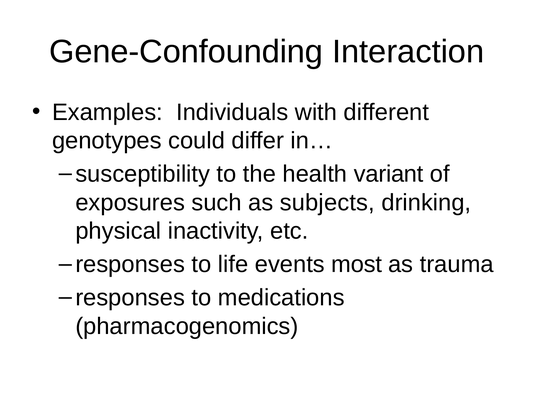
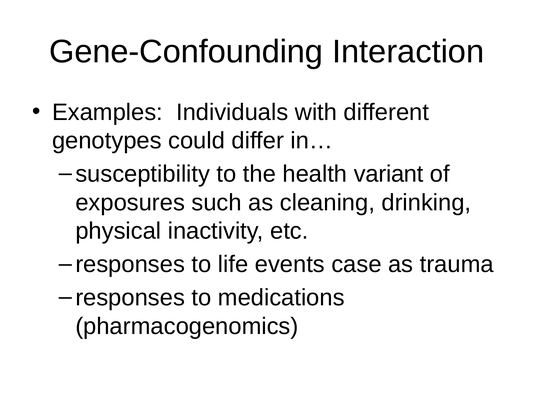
subjects: subjects -> cleaning
most: most -> case
